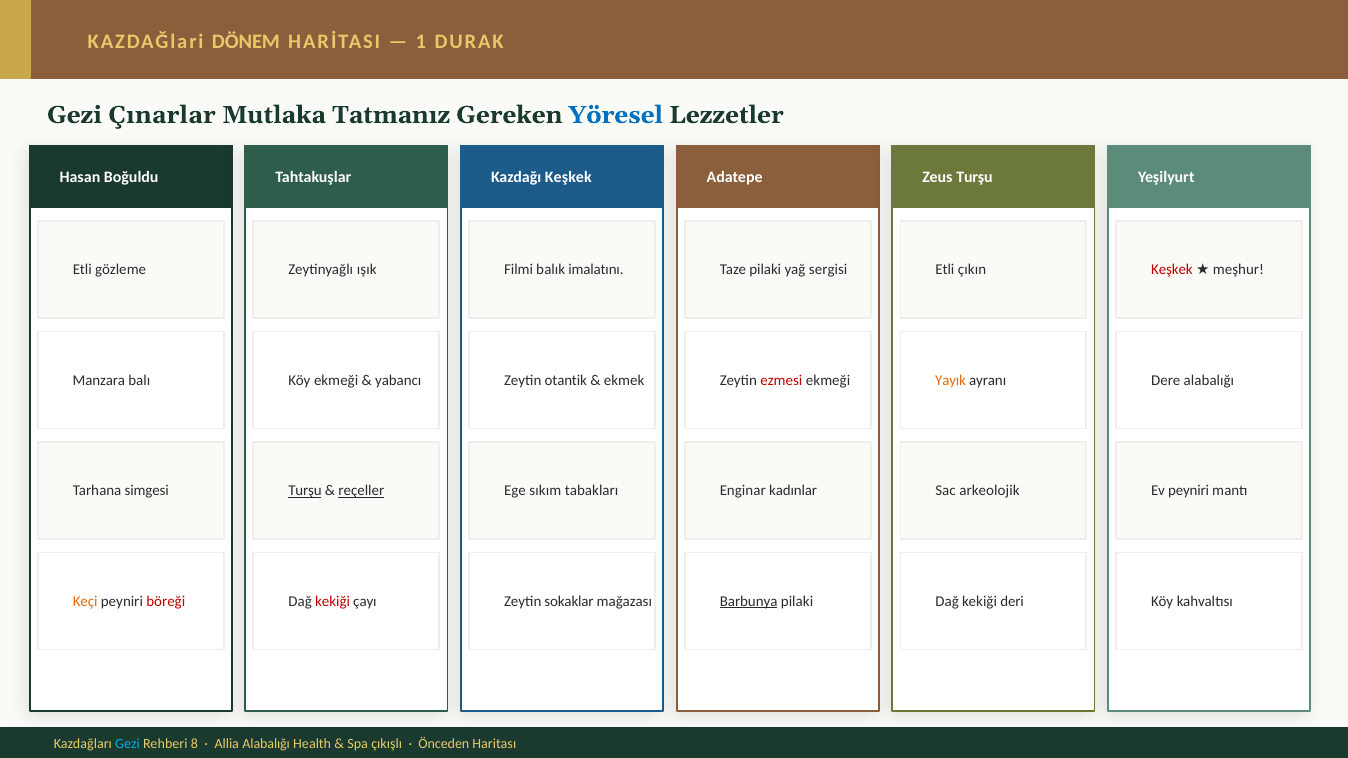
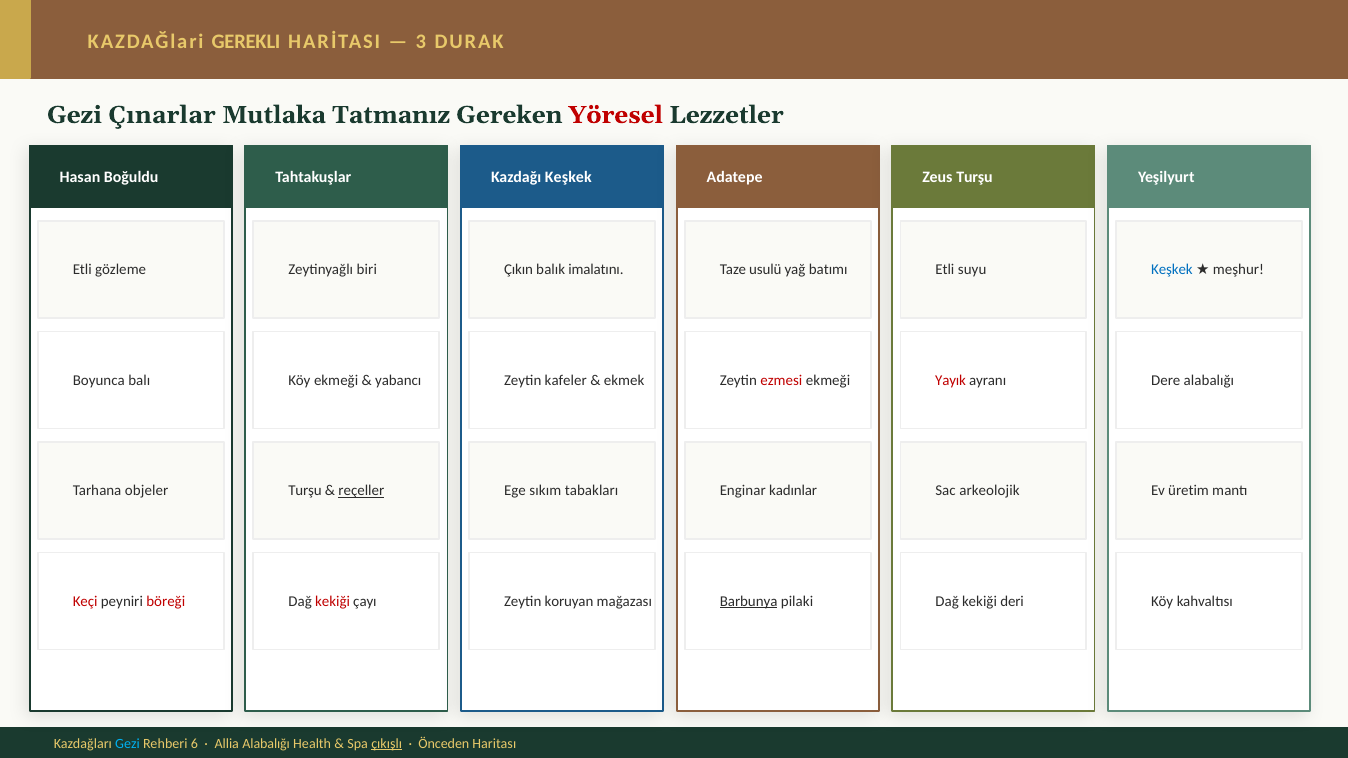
DÖNEM: DÖNEM -> GEREKLI
1: 1 -> 3
Yöresel colour: blue -> red
ışık: ışık -> biri
Filmi: Filmi -> Çıkın
Taze pilaki: pilaki -> usulü
sergisi: sergisi -> batımı
çıkın: çıkın -> suyu
Keşkek at (1172, 270) colour: red -> blue
Manzara: Manzara -> Boyunca
otantik: otantik -> kafeler
Yayık colour: orange -> red
simgesi: simgesi -> objeler
Turşu at (305, 491) underline: present -> none
Ev peyniri: peyniri -> üretim
Keçi colour: orange -> red
sokaklar: sokaklar -> koruyan
8: 8 -> 6
çıkışlı underline: none -> present
